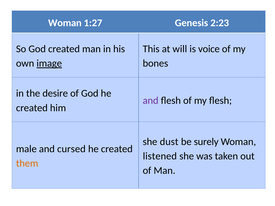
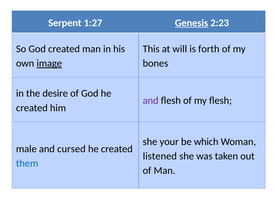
Woman at (65, 23): Woman -> Serpent
Genesis underline: none -> present
voice: voice -> forth
dust: dust -> your
surely: surely -> which
them colour: orange -> blue
